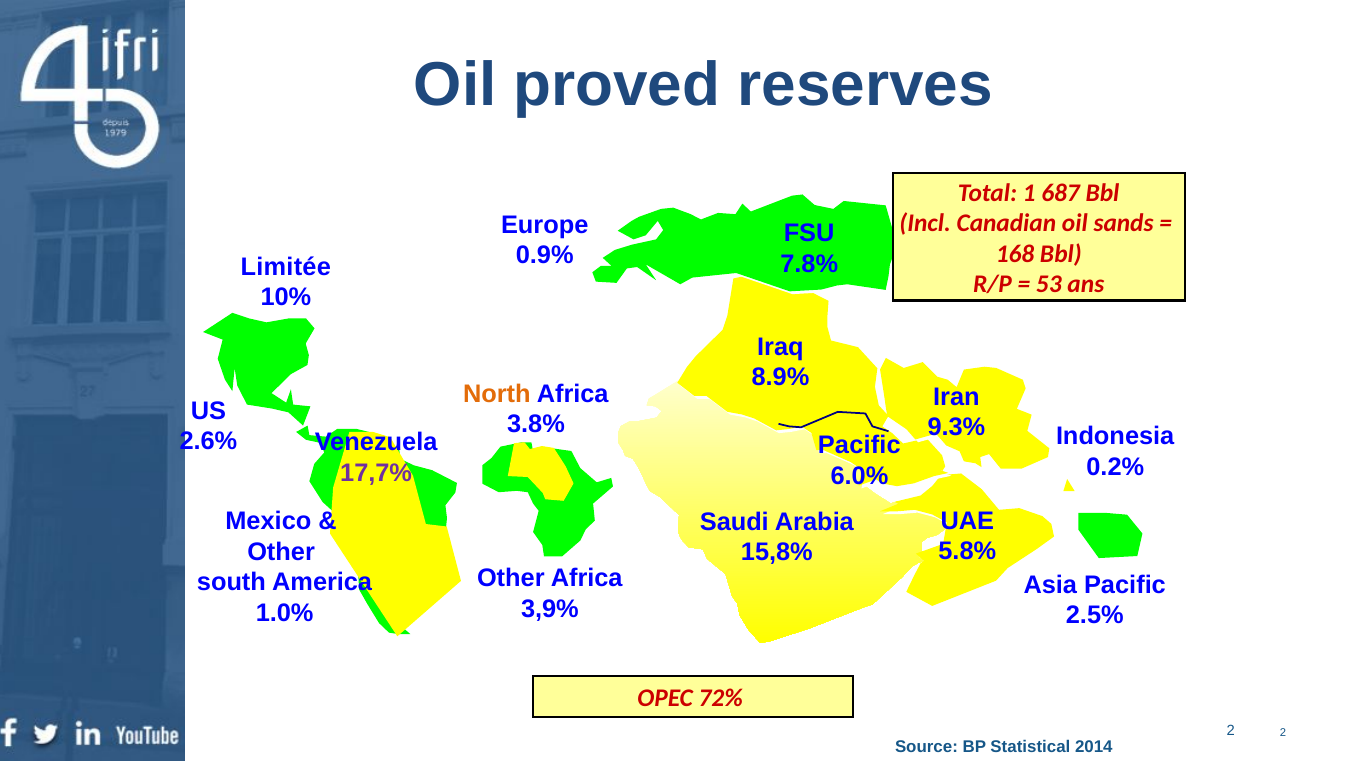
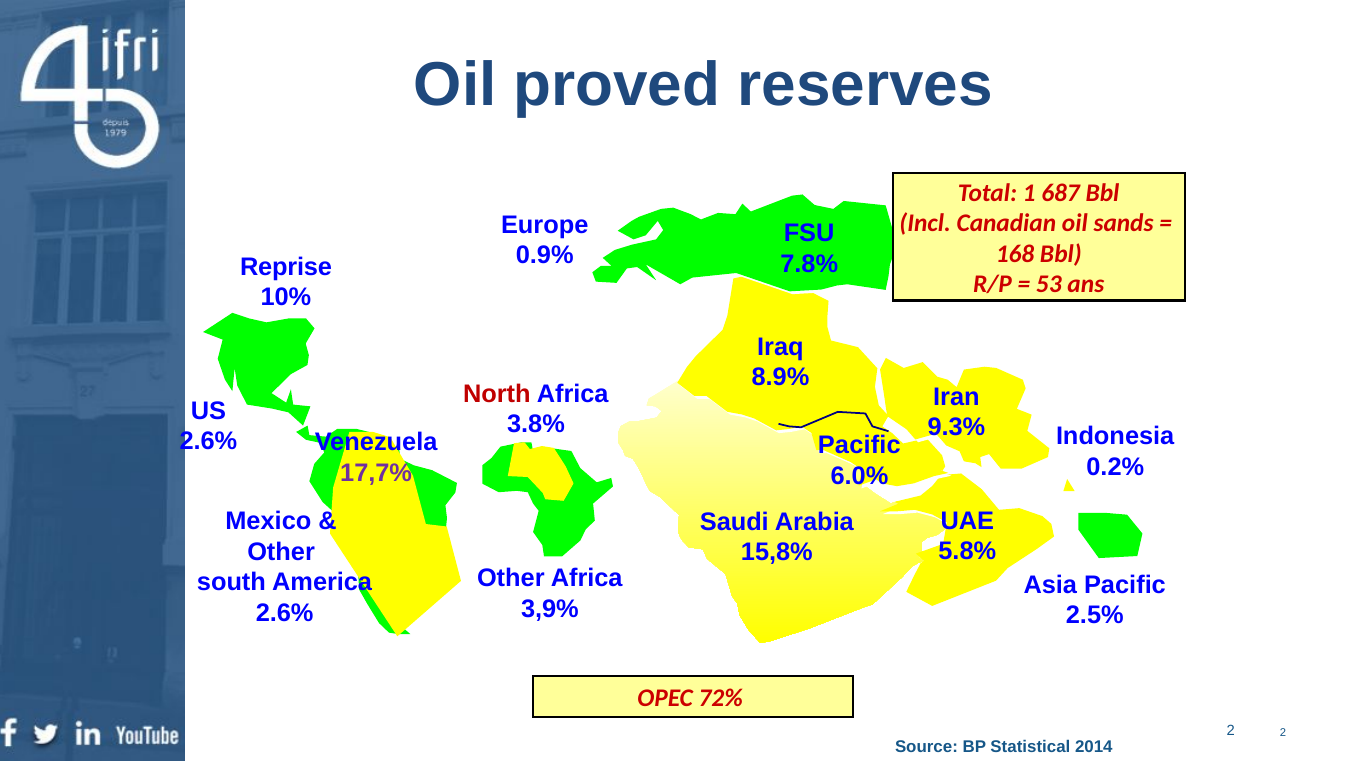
Limitée: Limitée -> Reprise
North colour: orange -> red
1.0% at (285, 613): 1.0% -> 2.6%
